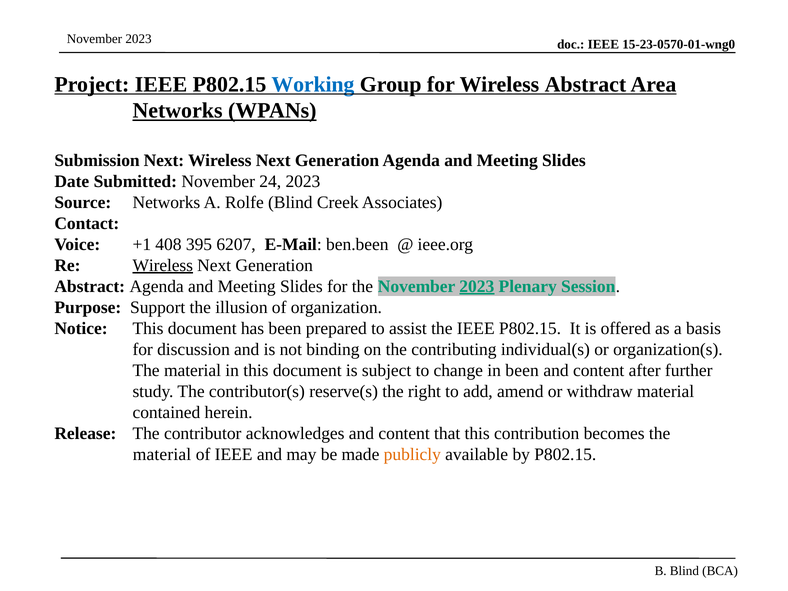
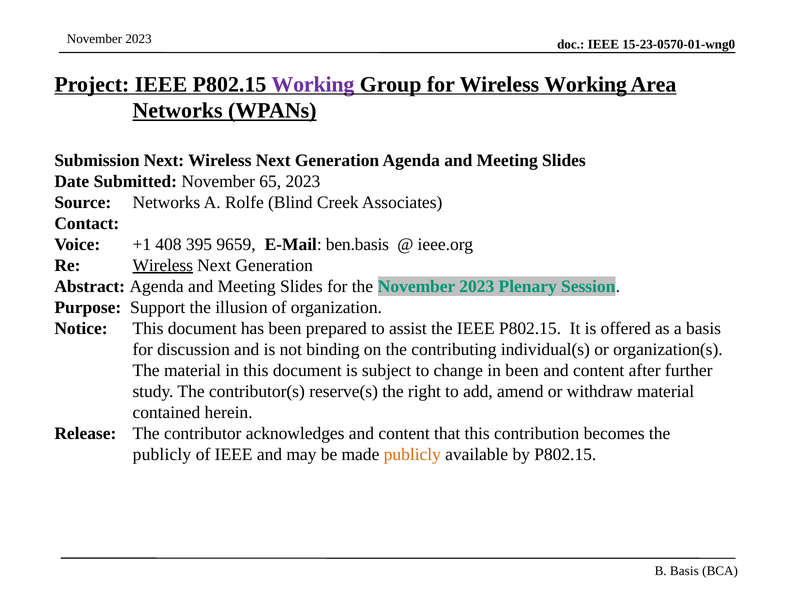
Working at (313, 84) colour: blue -> purple
Wireless Abstract: Abstract -> Working
24: 24 -> 65
6207: 6207 -> 9659
ben.been: ben.been -> ben.basis
2023 at (477, 286) underline: present -> none
material at (162, 454): material -> publicly
Blind at (684, 571): Blind -> Basis
